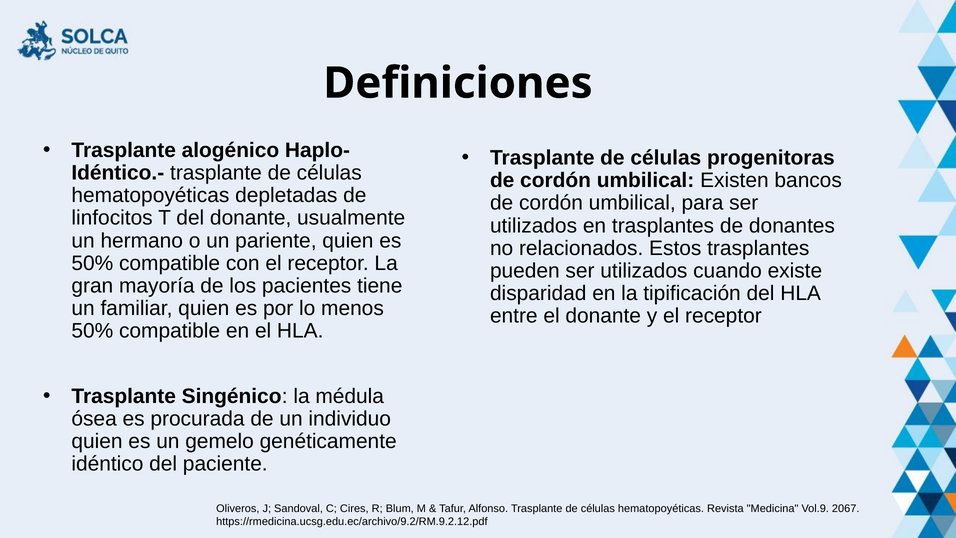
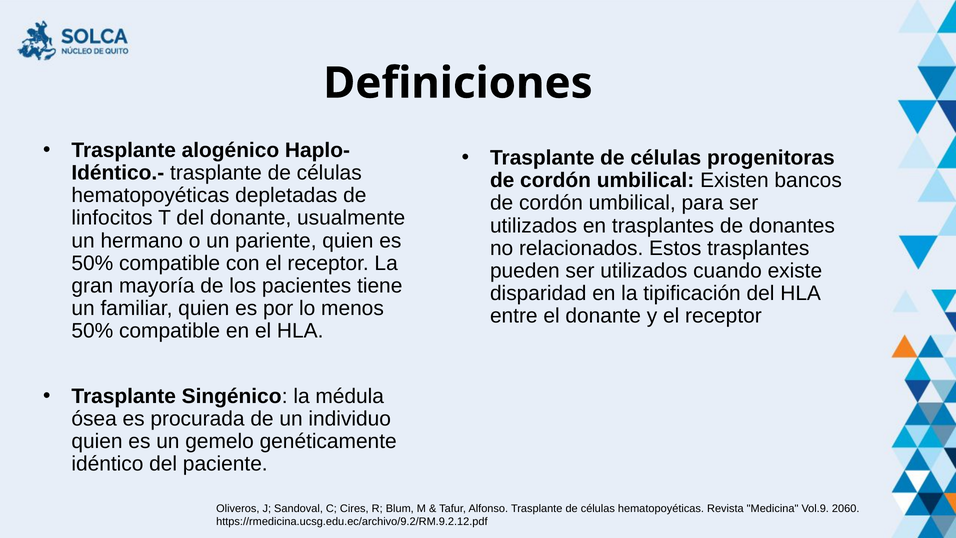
2067: 2067 -> 2060
